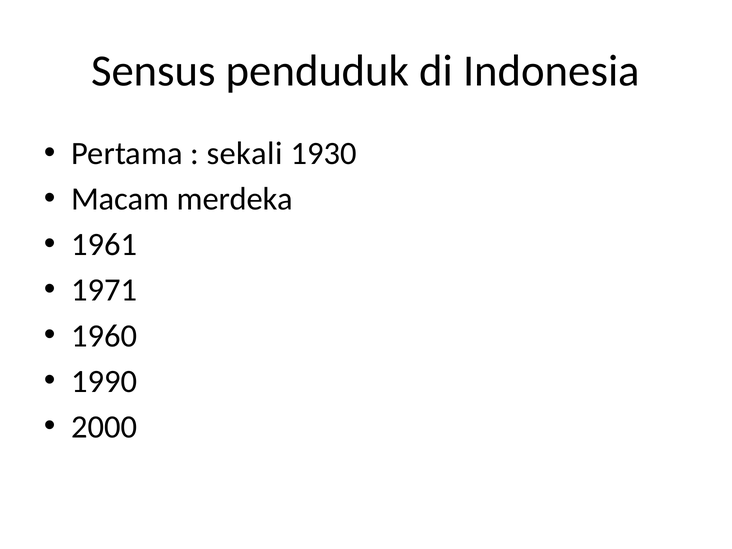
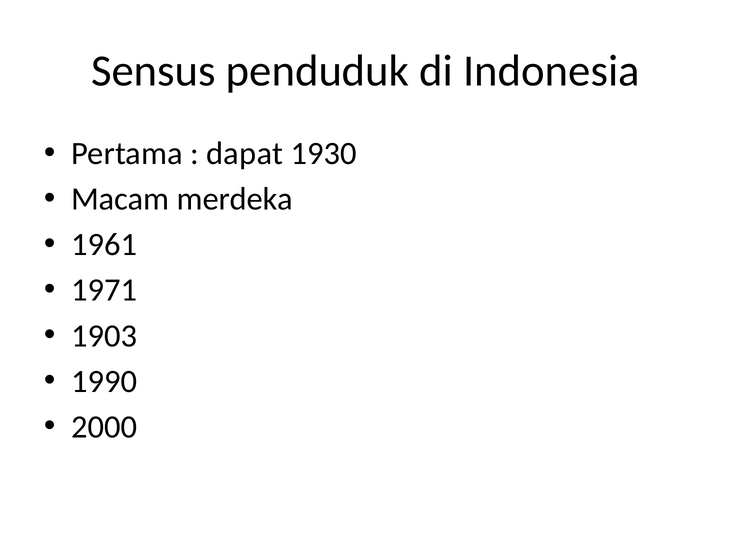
sekali: sekali -> dapat
1960: 1960 -> 1903
